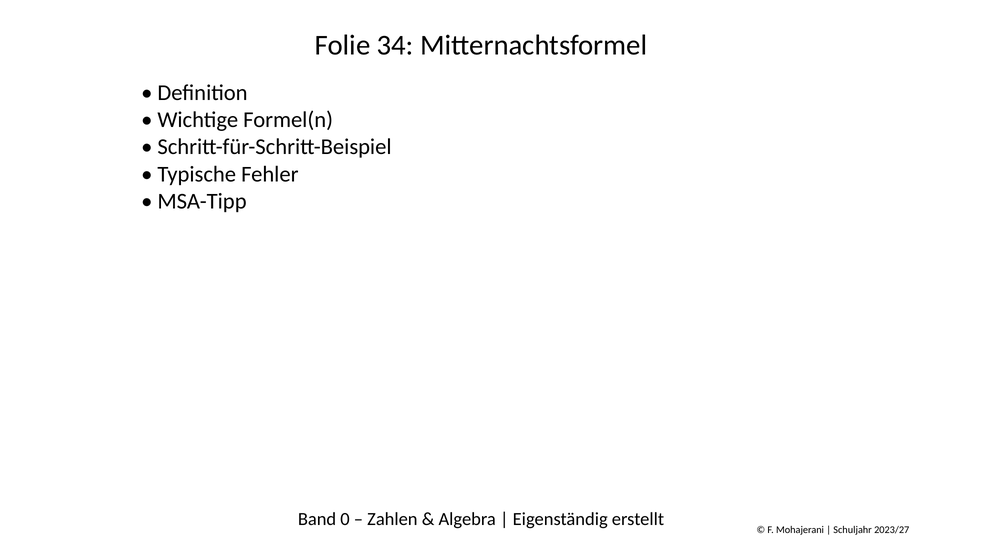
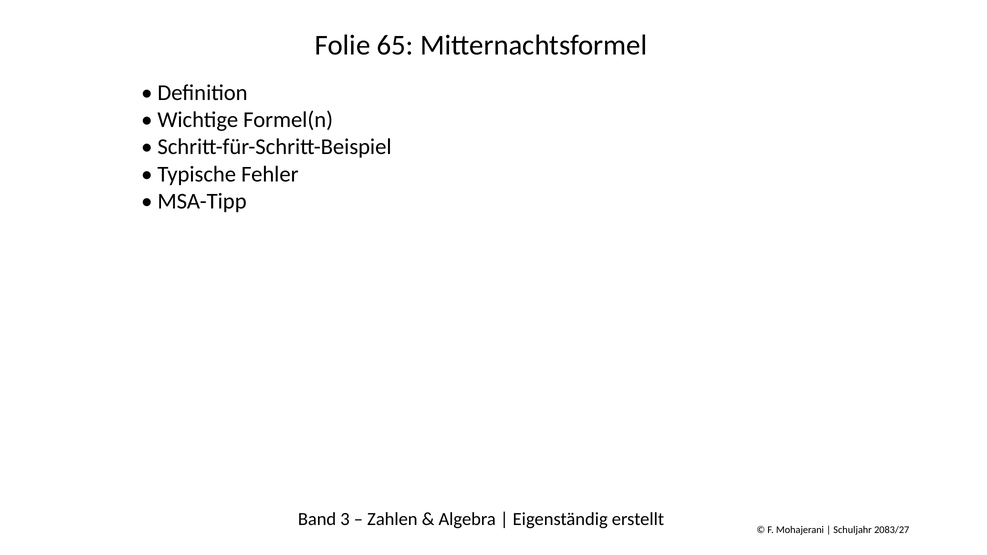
34: 34 -> 65
0: 0 -> 3
2023/27: 2023/27 -> 2083/27
